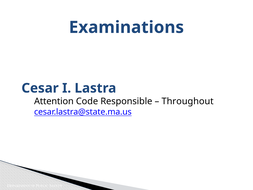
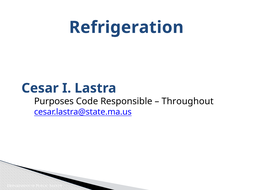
Examinations: Examinations -> Refrigeration
Attention: Attention -> Purposes
